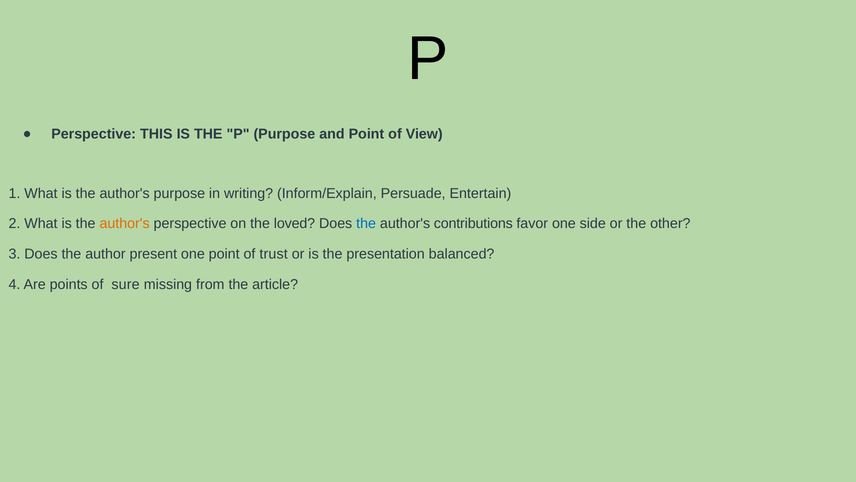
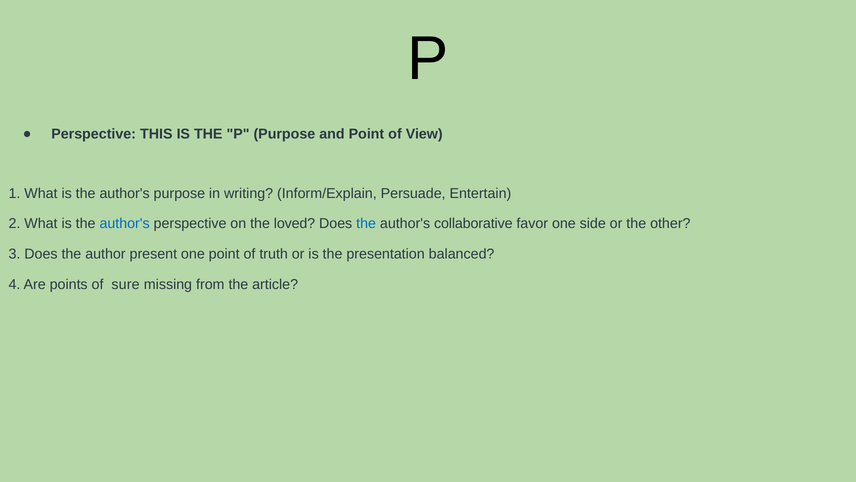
author's at (125, 224) colour: orange -> blue
contributions: contributions -> collaborative
trust: trust -> truth
